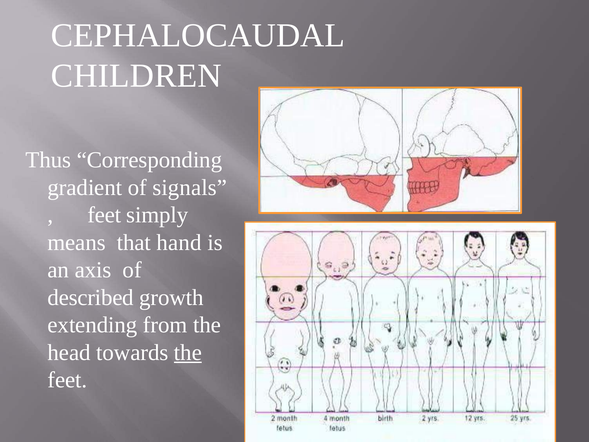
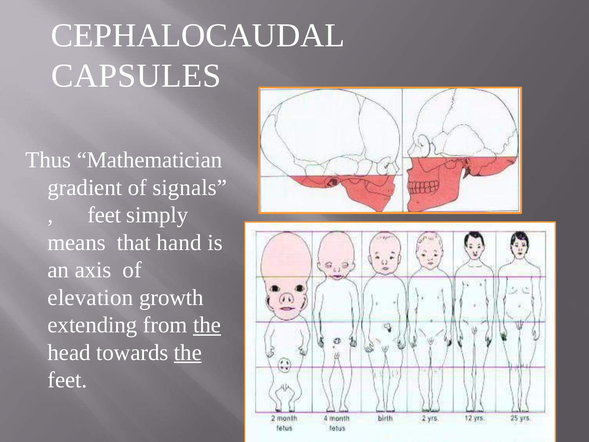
CHILDREN: CHILDREN -> CAPSULES
Corresponding: Corresponding -> Mathematician
described: described -> elevation
the at (207, 325) underline: none -> present
